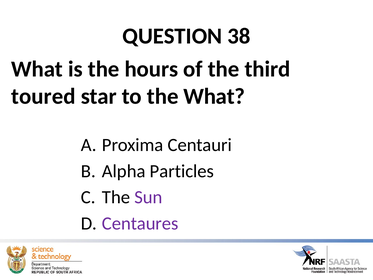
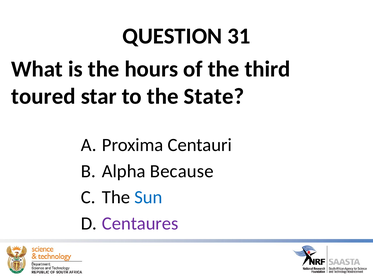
38: 38 -> 31
the What: What -> State
Particles: Particles -> Because
Sun colour: purple -> blue
